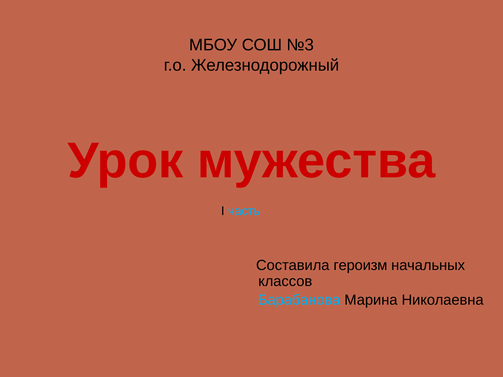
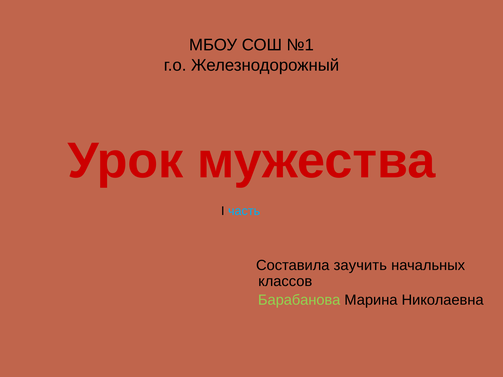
№3: №3 -> №1
героизм: героизм -> заучить
Барабанова colour: light blue -> light green
